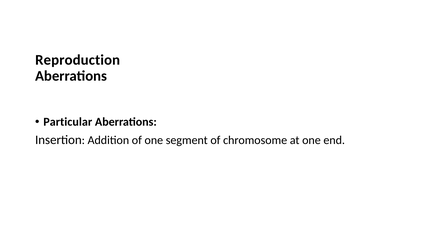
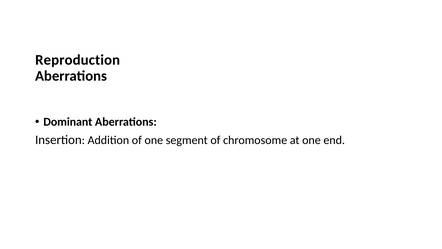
Particular: Particular -> Dominant
